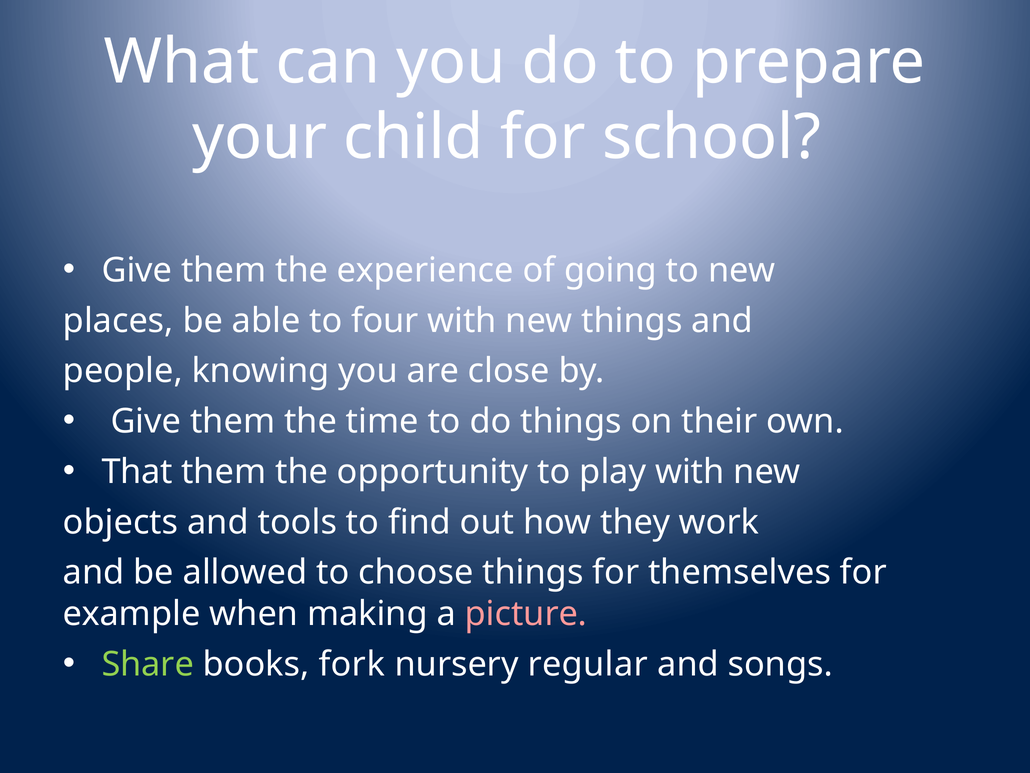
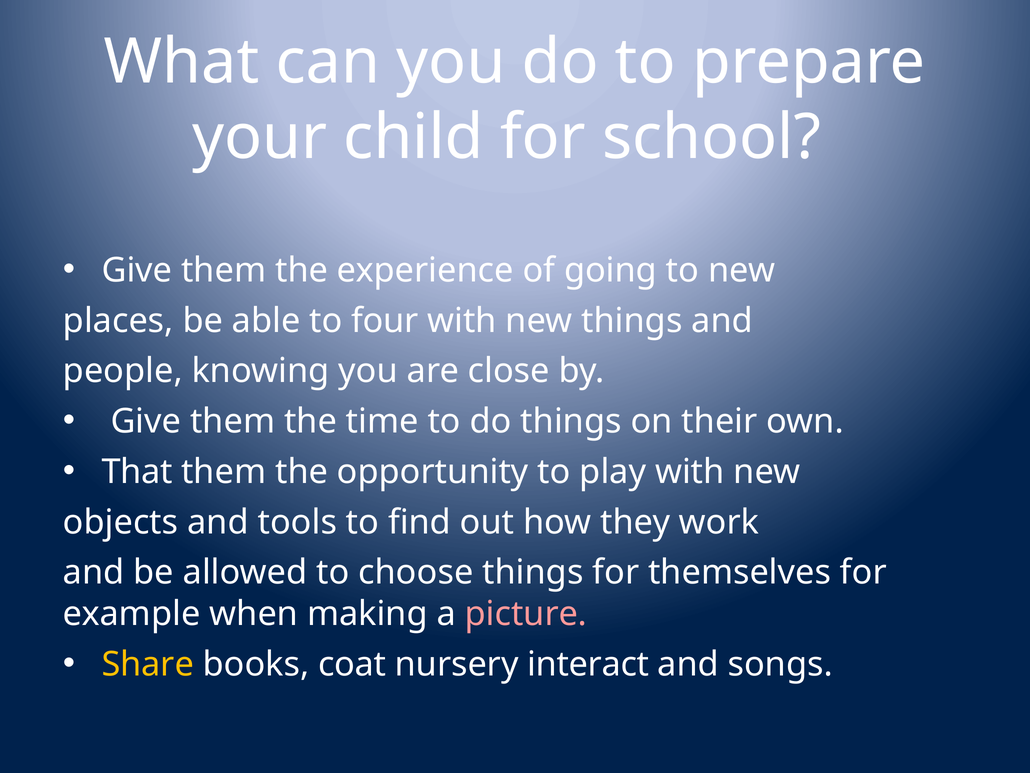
Share colour: light green -> yellow
fork: fork -> coat
regular: regular -> interact
